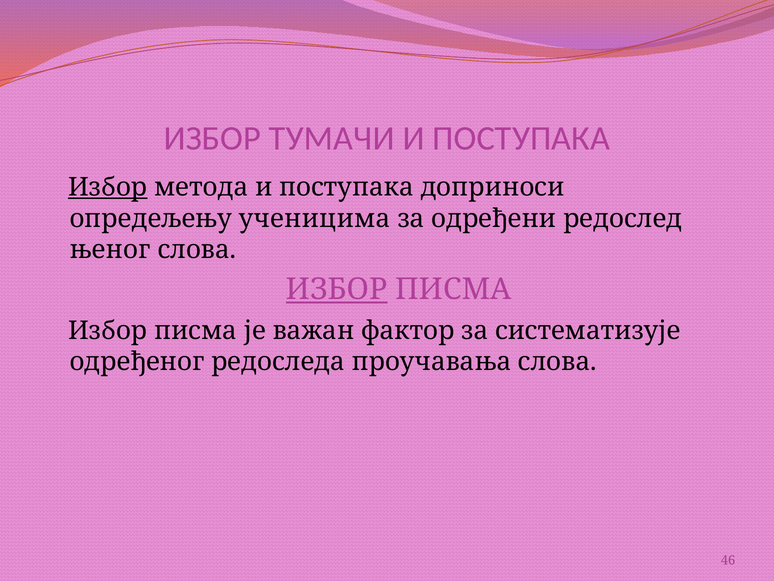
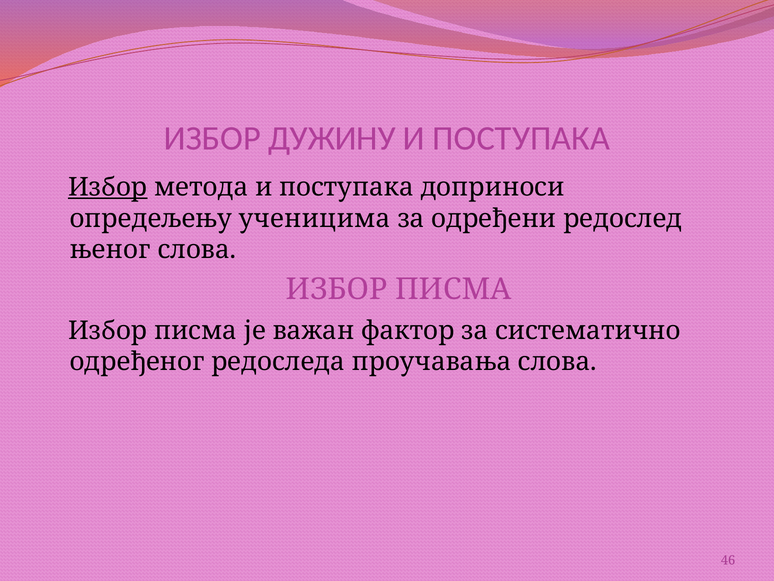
ТУМАЧИ: ТУМАЧИ -> ДУЖИНУ
ИЗБОР at (337, 289) underline: present -> none
систематизује: систематизује -> систематично
